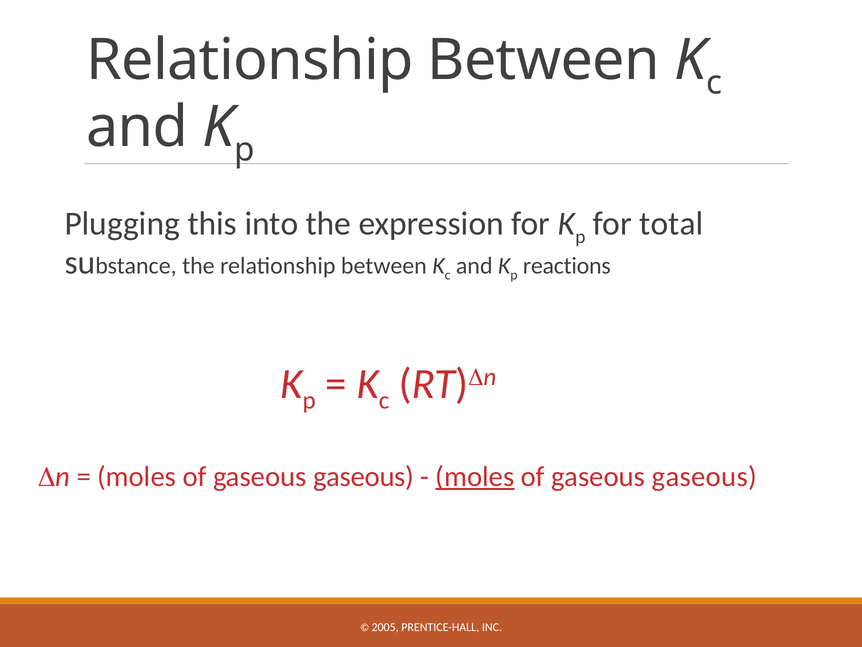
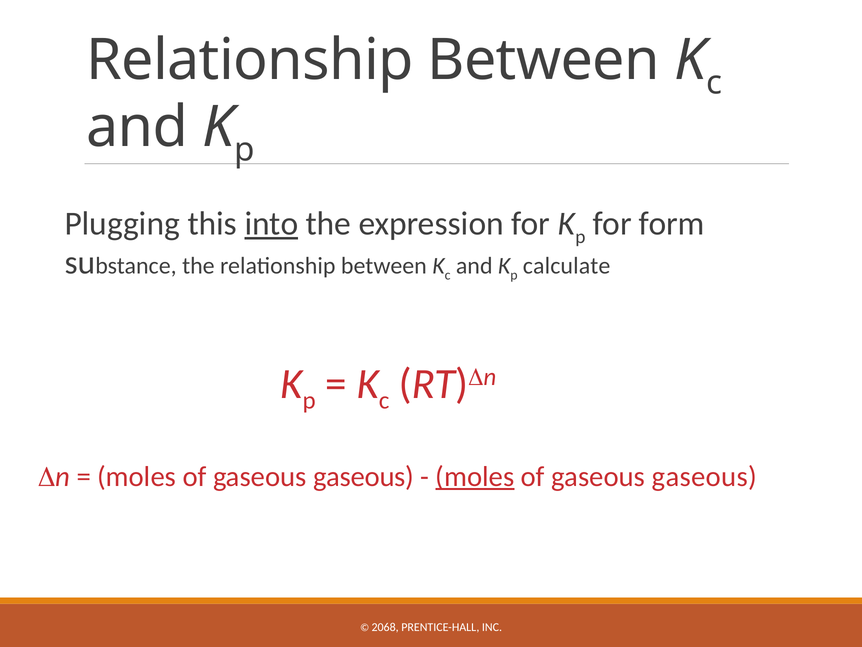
into underline: none -> present
total: total -> form
reactions: reactions -> calculate
2005: 2005 -> 2068
